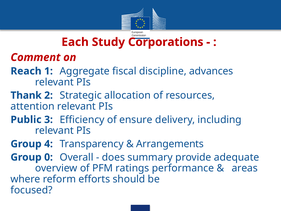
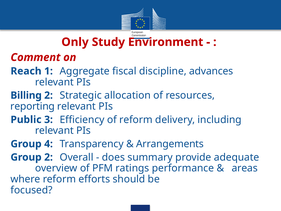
Each: Each -> Only
Corporations: Corporations -> Environment
Thank: Thank -> Billing
attention: attention -> reporting
of ensure: ensure -> reform
Group 0: 0 -> 2
